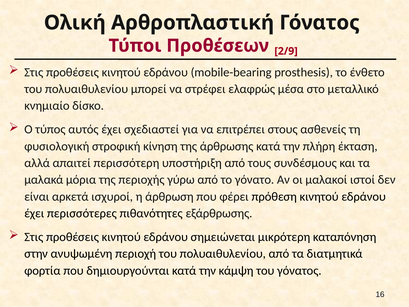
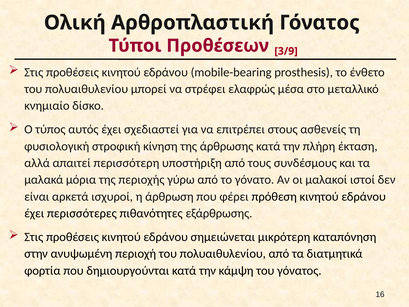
2/9: 2/9 -> 3/9
